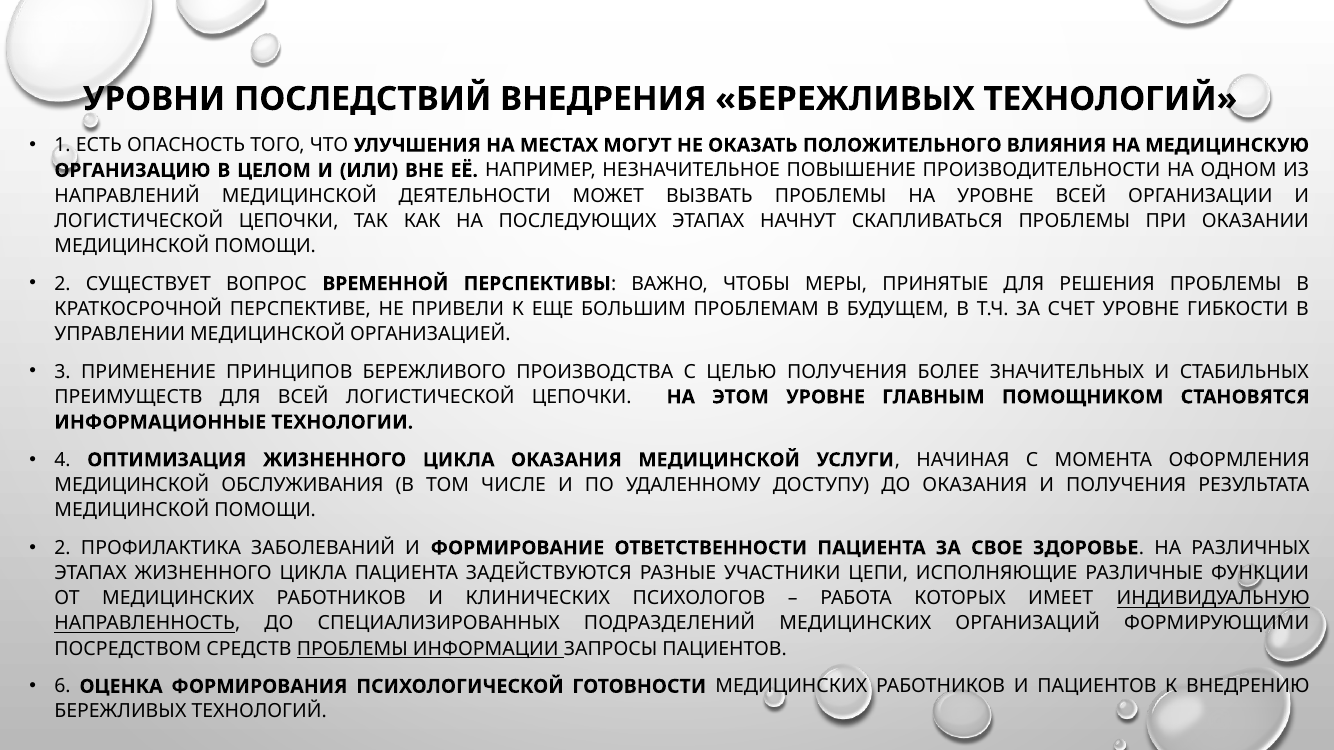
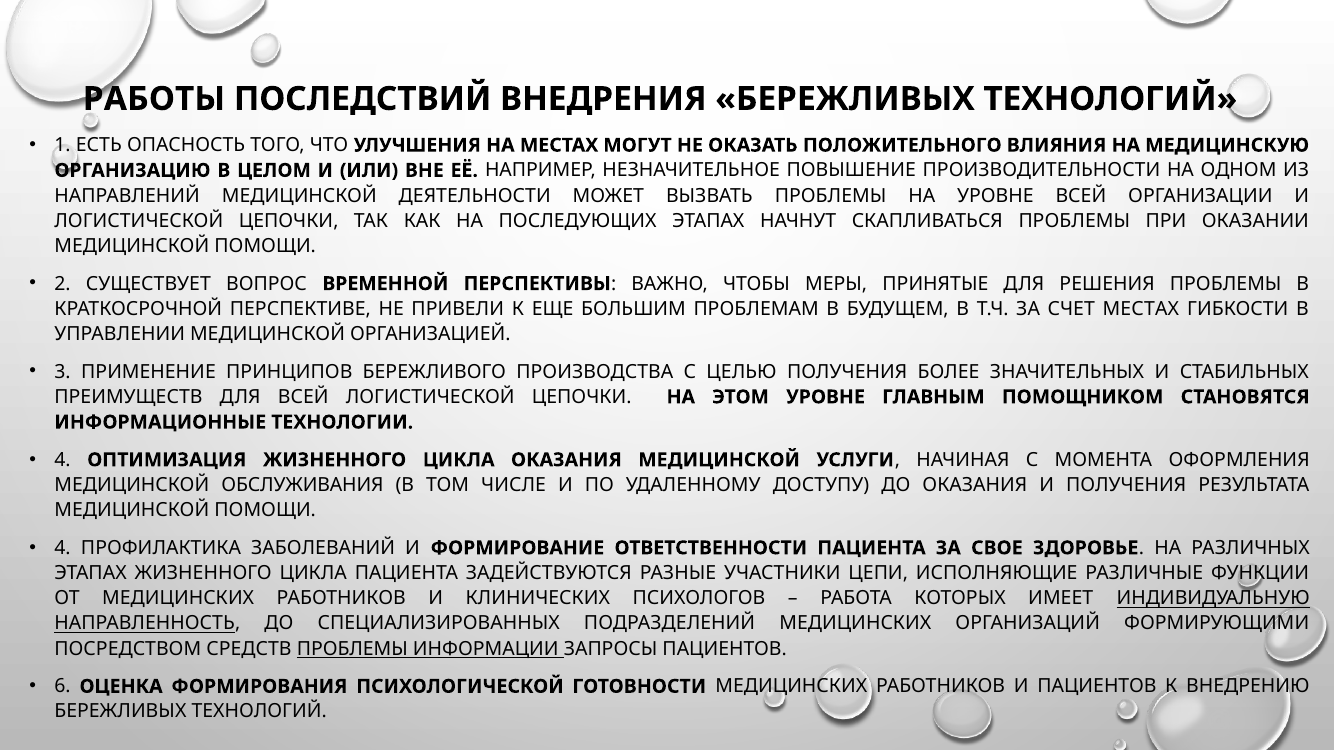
УРОВНИ: УРОВНИ -> РАБОТЫ
СЧЕТ УРОВНЕ: УРОВНЕ -> МЕСТАХ
2 at (63, 548): 2 -> 4
